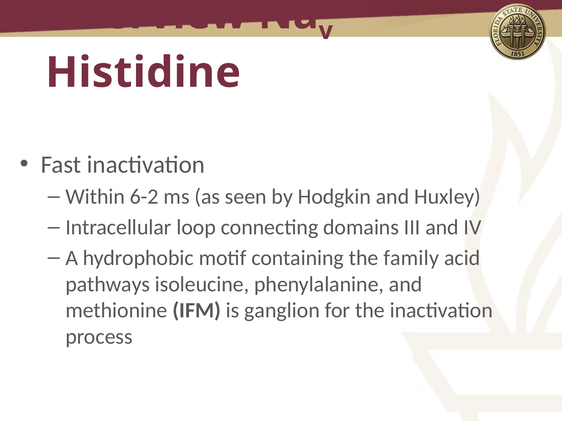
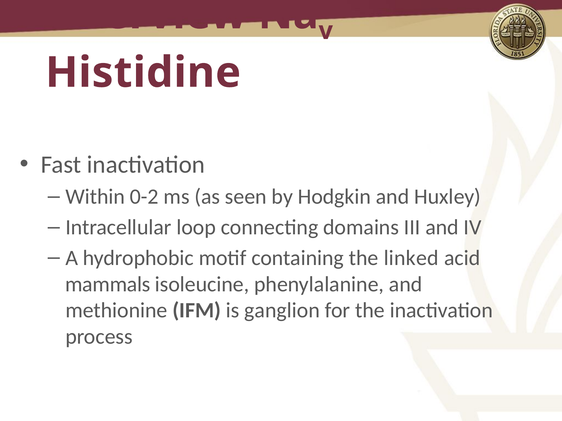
6-2: 6-2 -> 0-2
family: family -> linked
pathways: pathways -> mammals
